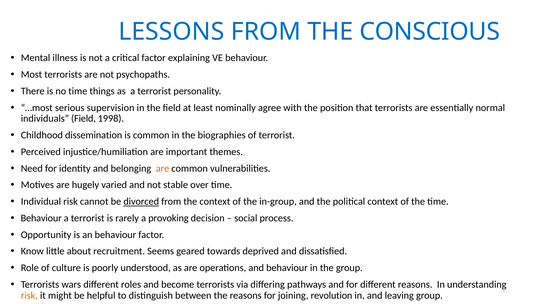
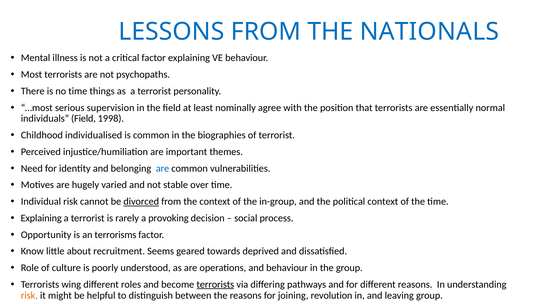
CONSCIOUS: CONSCIOUS -> NATIONALS
dissemination: dissemination -> individualised
are at (163, 169) colour: orange -> blue
Behaviour at (41, 218): Behaviour -> Explaining
an behaviour: behaviour -> terrorisms
wars: wars -> wing
terrorists at (215, 285) underline: none -> present
